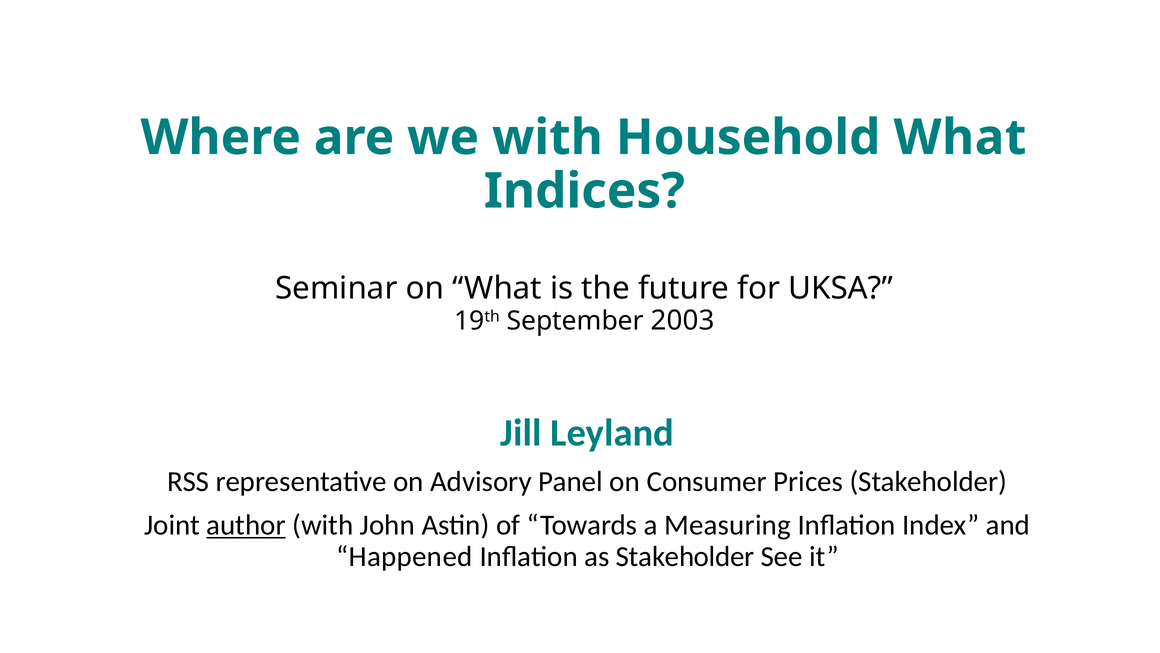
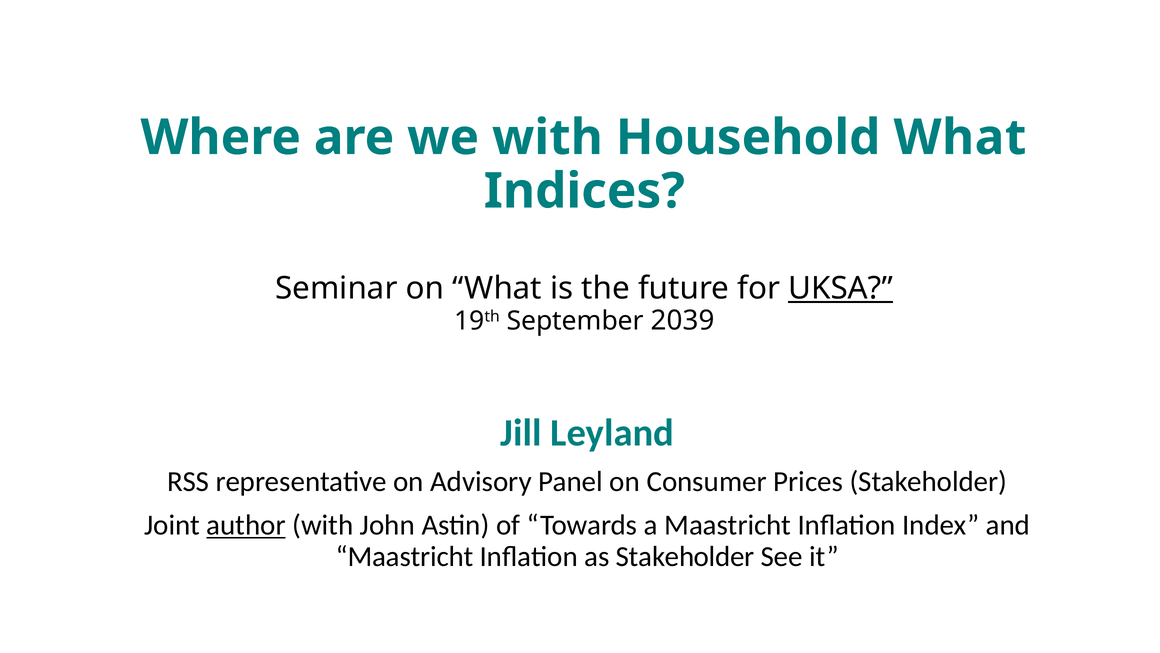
UKSA underline: none -> present
2003: 2003 -> 2039
a Measuring: Measuring -> Maastricht
Happened at (404, 556): Happened -> Maastricht
